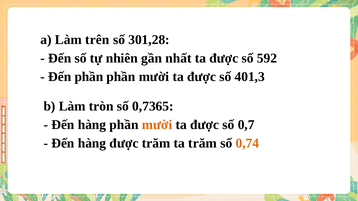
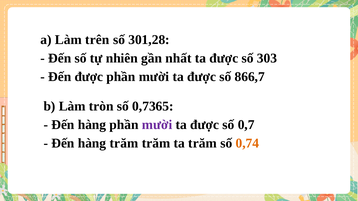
592: 592 -> 303
Đến phần: phần -> được
401,3: 401,3 -> 866,7
mười at (157, 125) colour: orange -> purple
hàng được: được -> trăm
